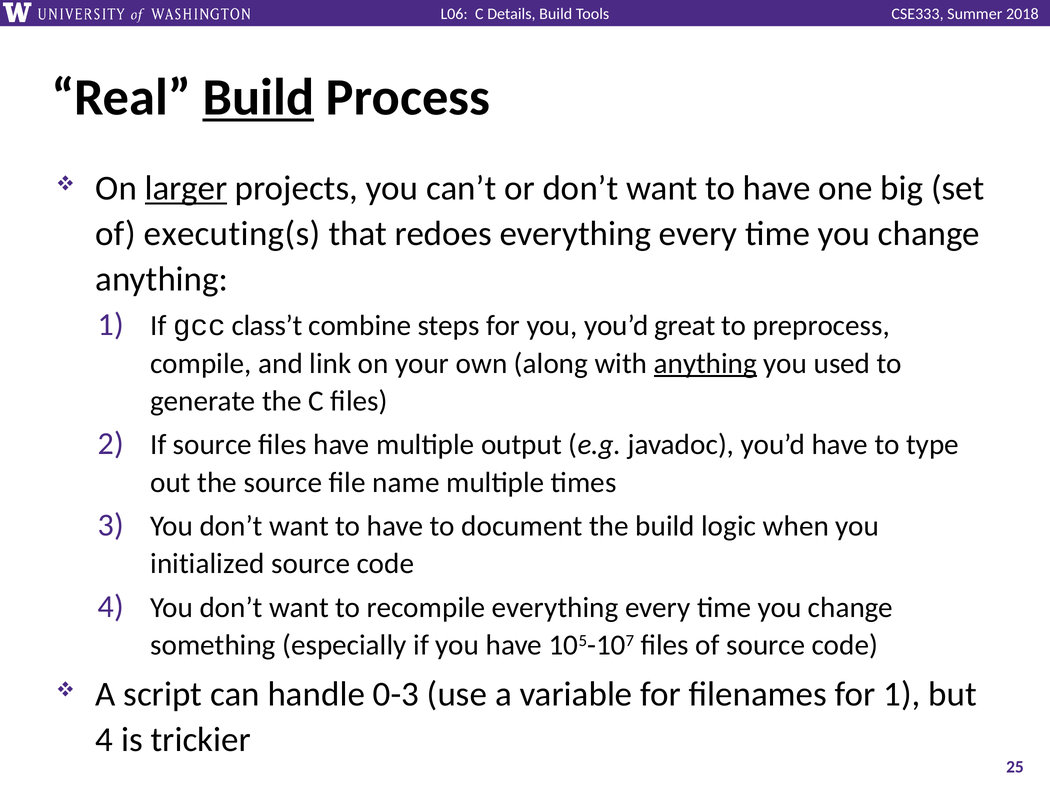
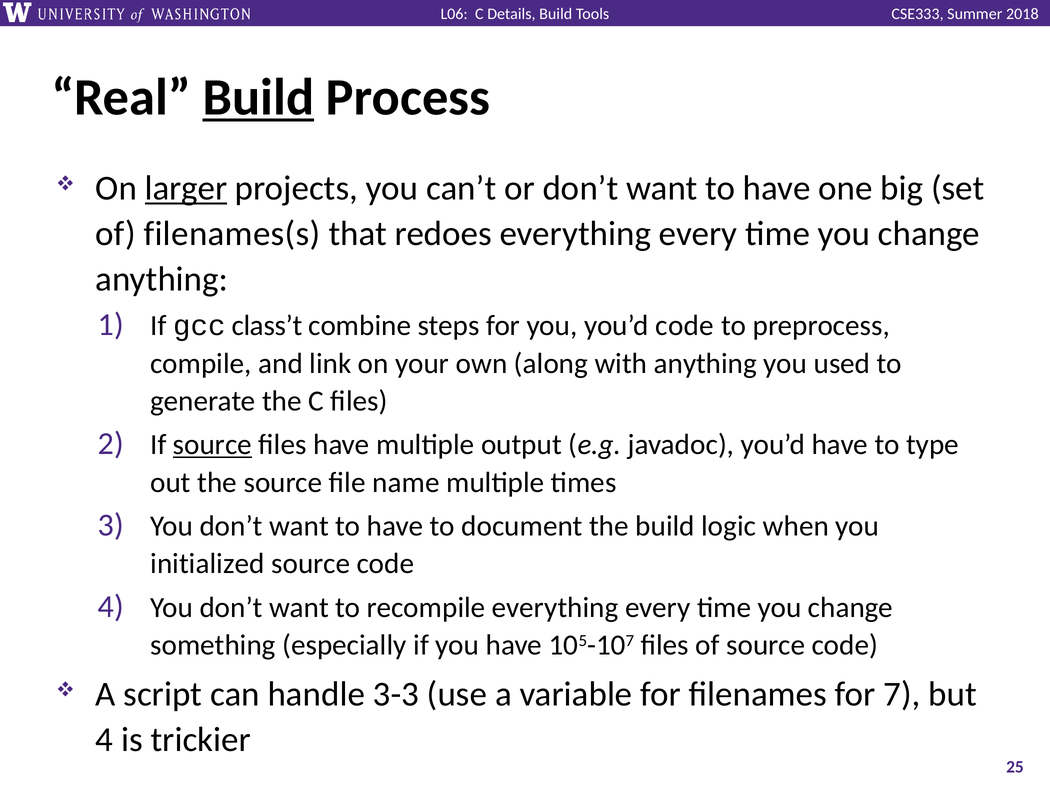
executing(s: executing(s -> filenames(s
you’d great: great -> code
anything at (705, 364) underline: present -> none
source at (212, 445) underline: none -> present
0-3: 0-3 -> 3-3
for 1: 1 -> 7
